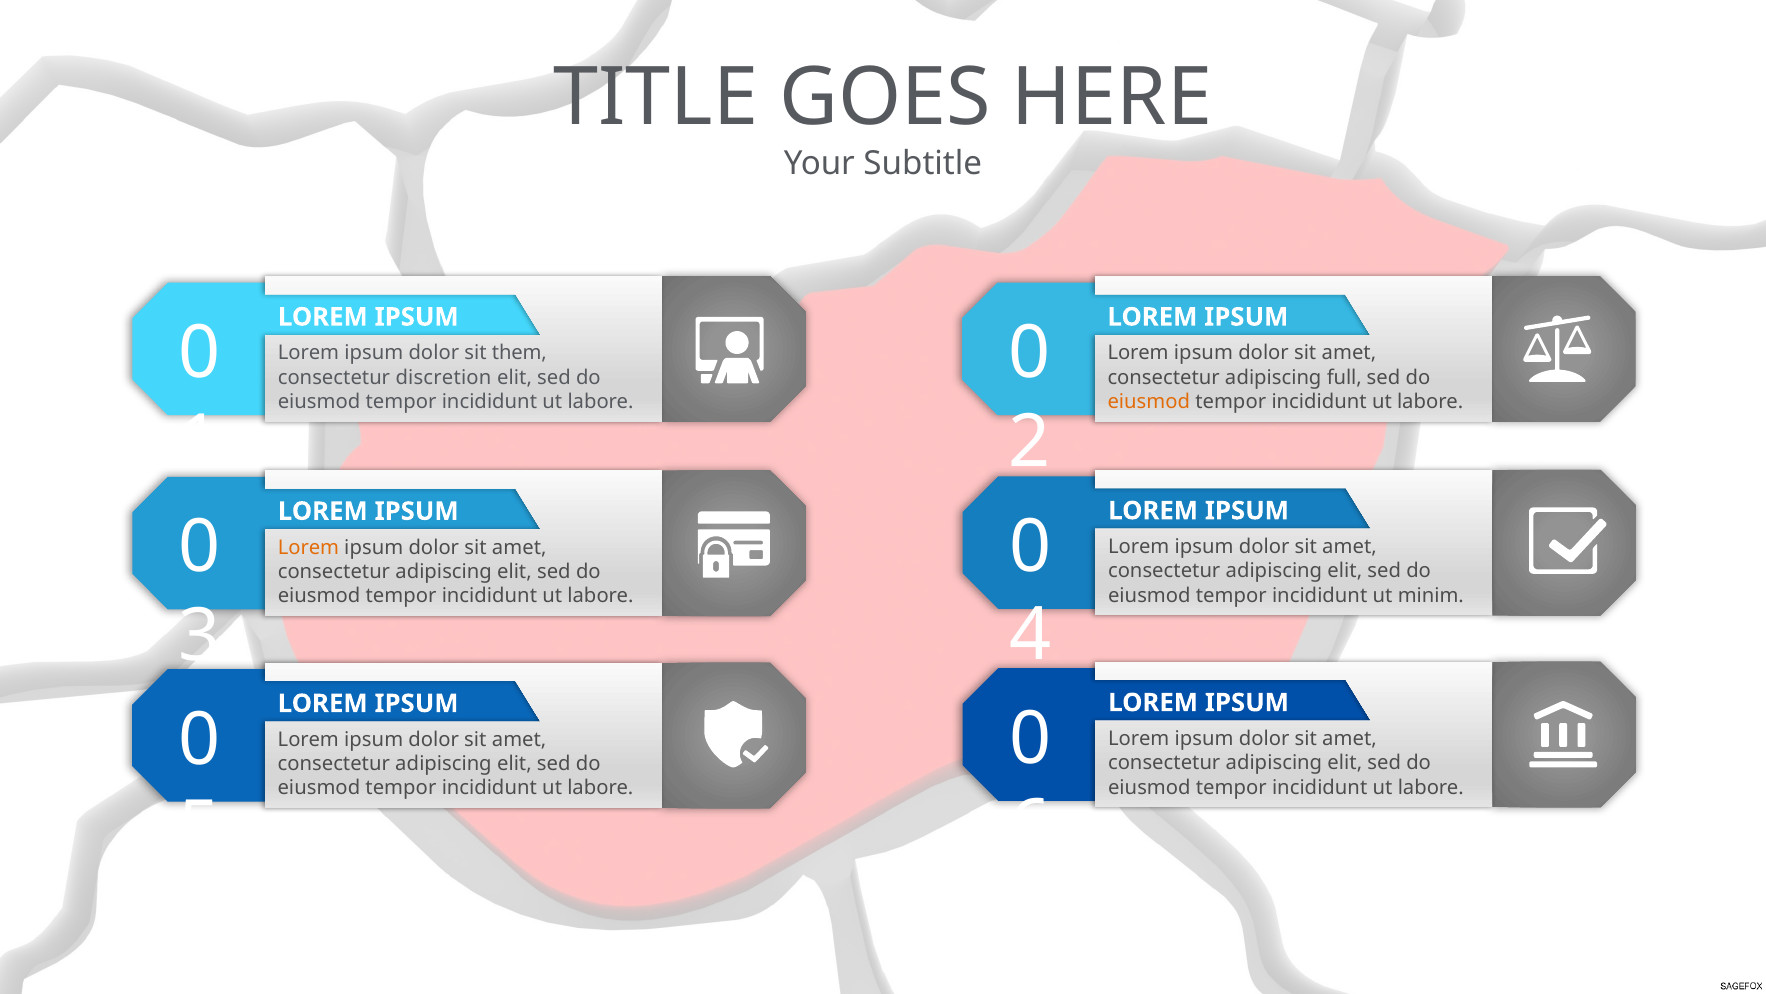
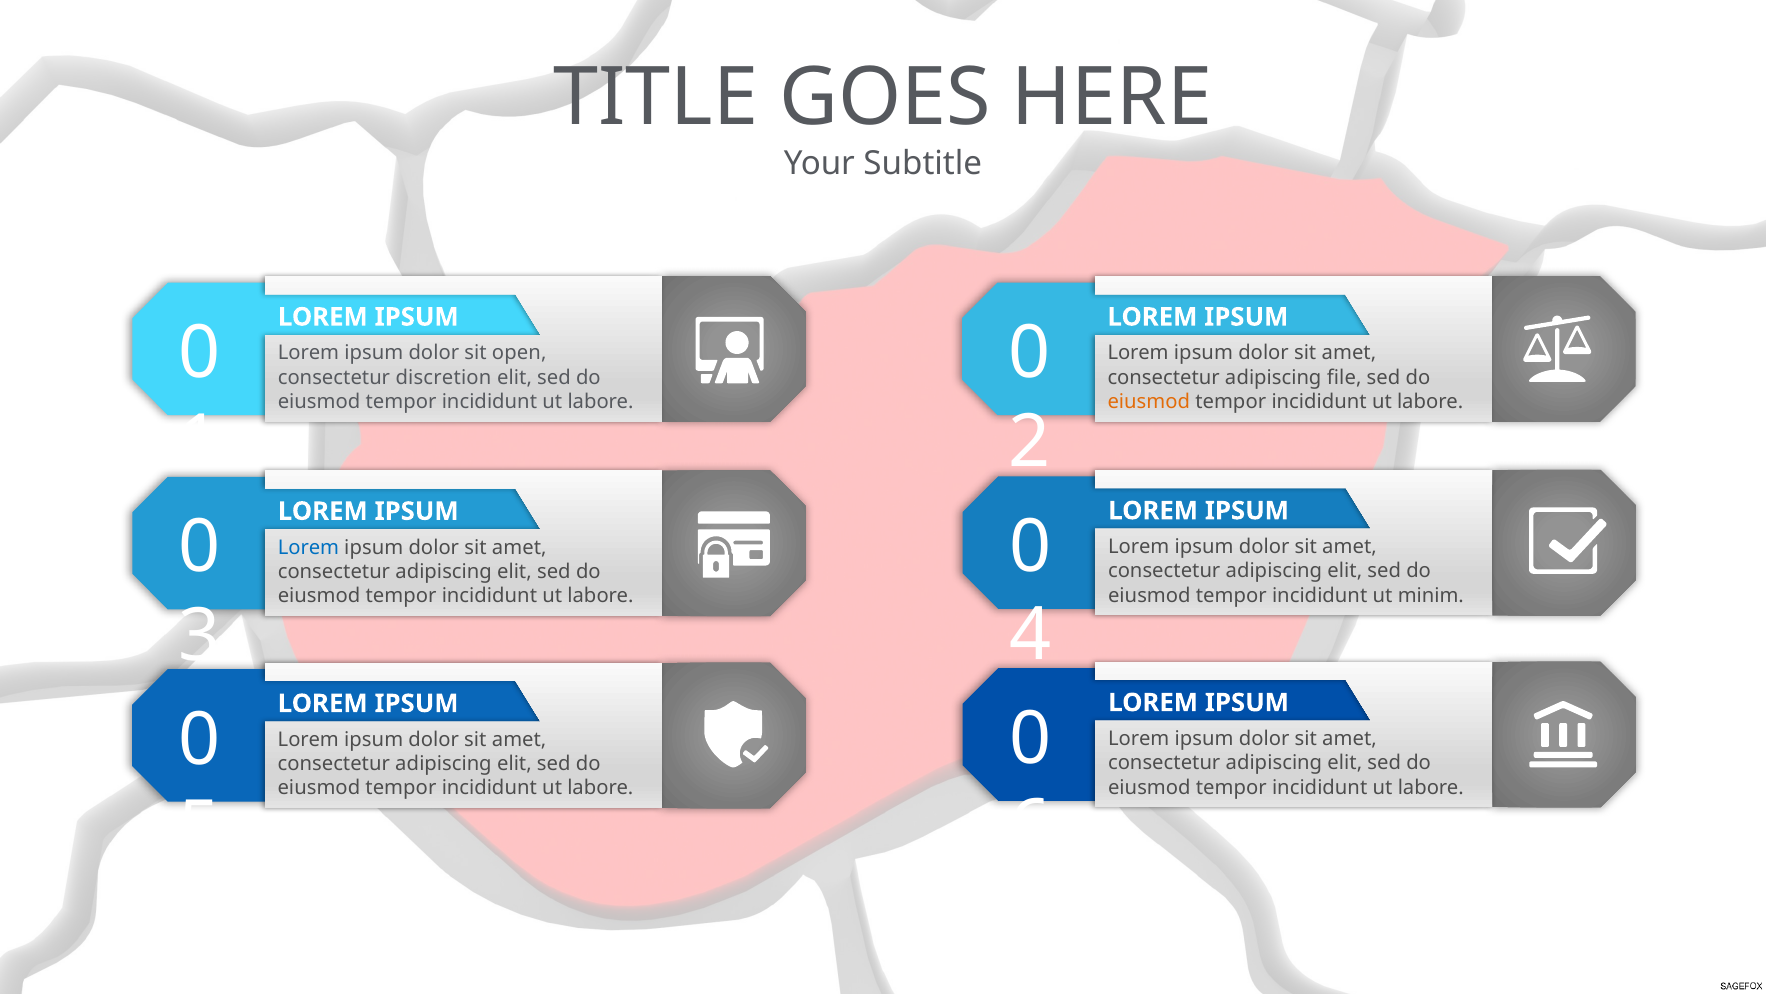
them: them -> open
full: full -> file
Lorem at (308, 547) colour: orange -> blue
